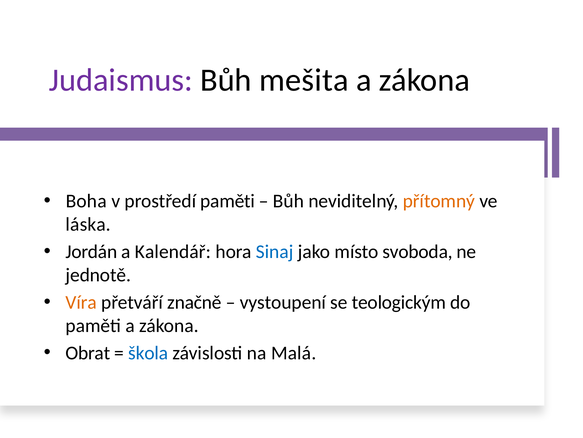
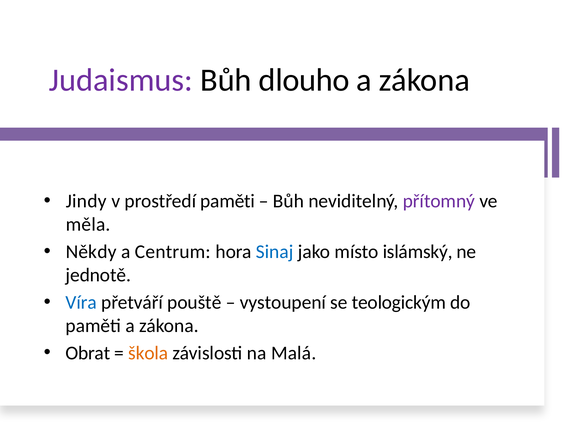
mešita: mešita -> dlouho
Boha: Boha -> Jindy
přítomný colour: orange -> purple
láska: láska -> měla
Jordán: Jordán -> Někdy
Kalendář: Kalendář -> Centrum
svoboda: svoboda -> islámský
Víra colour: orange -> blue
značně: značně -> pouště
škola colour: blue -> orange
